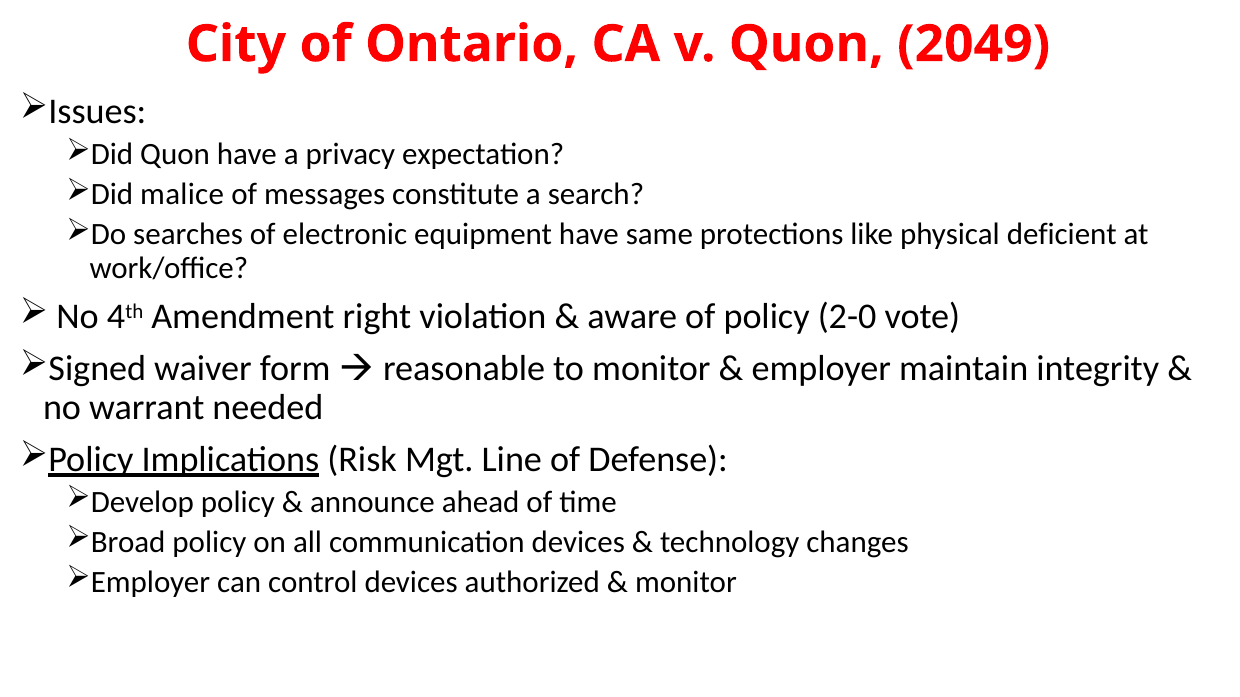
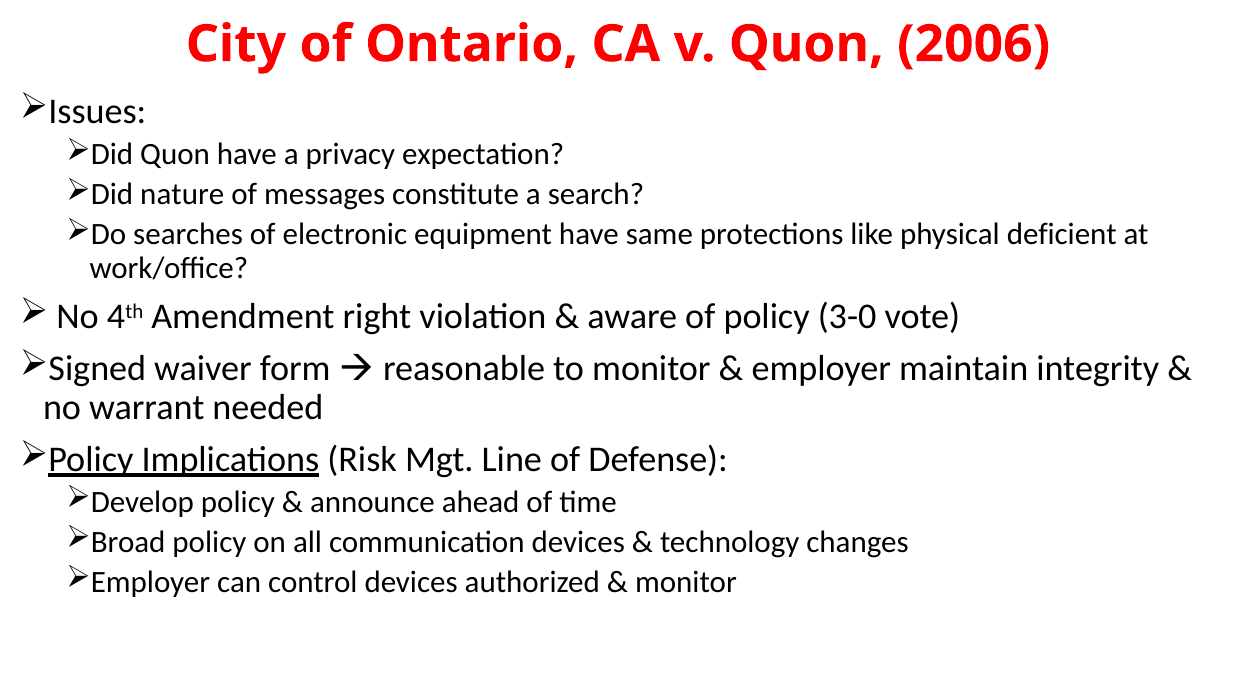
2049: 2049 -> 2006
malice: malice -> nature
2-0: 2-0 -> 3-0
